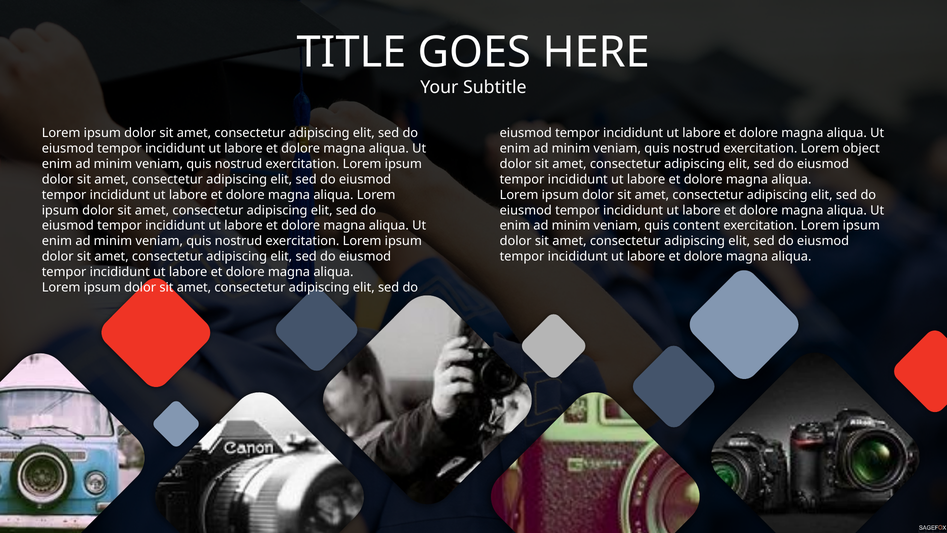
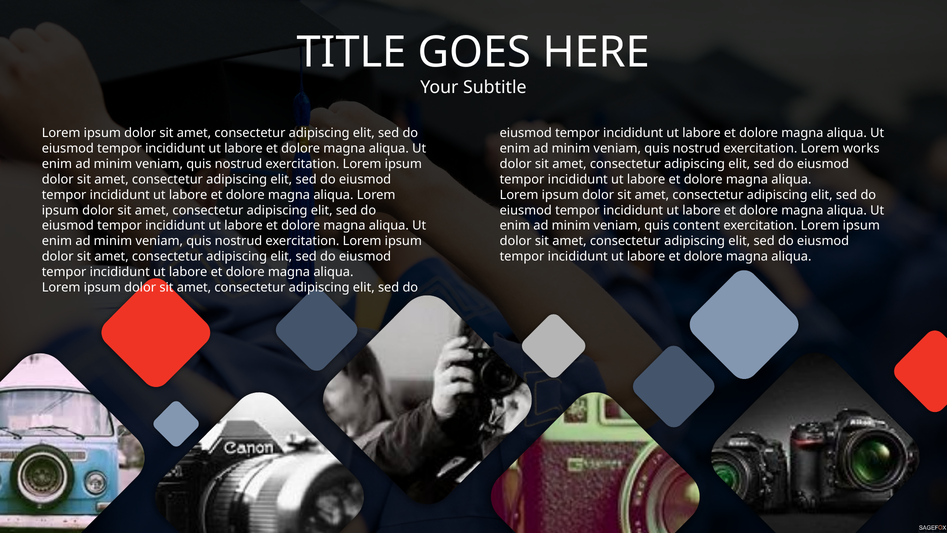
object: object -> works
